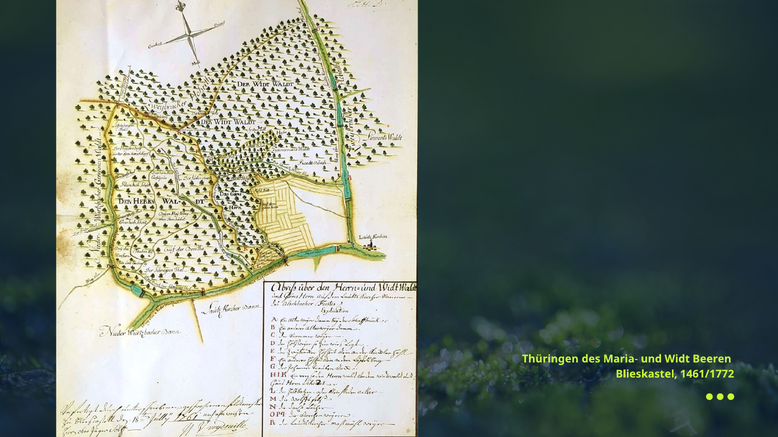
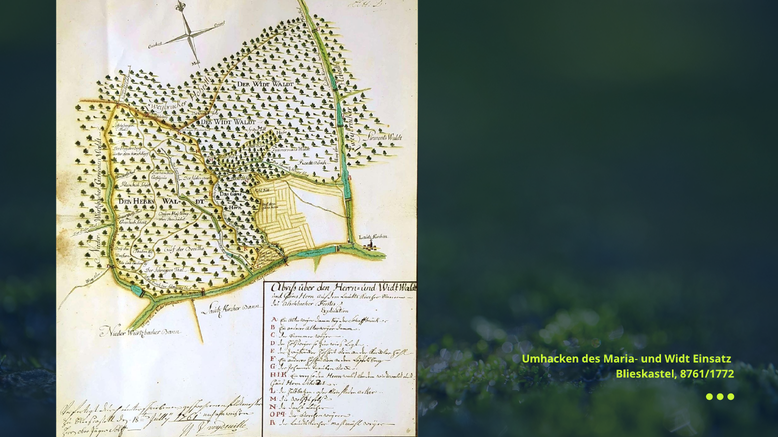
Thüringen: Thüringen -> Umhacken
Beeren: Beeren -> Einsatz
1461/1772: 1461/1772 -> 8761/1772
